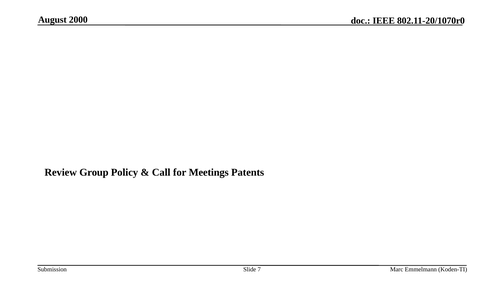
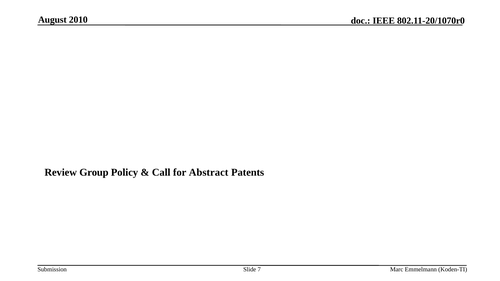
2000: 2000 -> 2010
Meetings: Meetings -> Abstract
